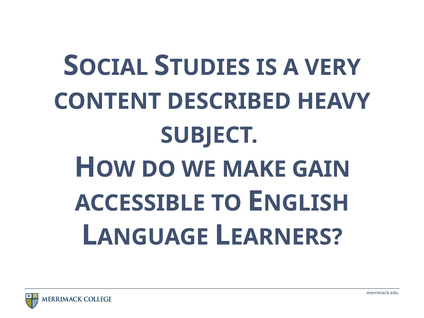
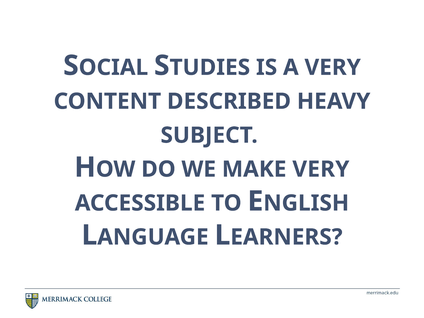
MAKE GAIN: GAIN -> VERY
